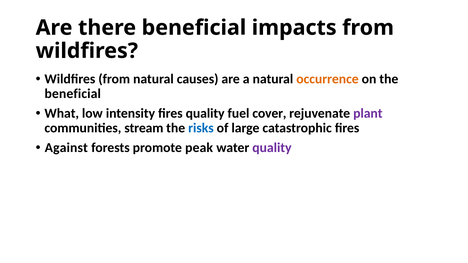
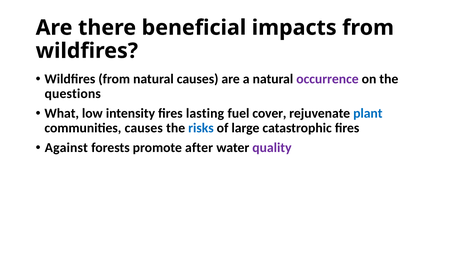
occurrence colour: orange -> purple
beneficial at (73, 94): beneficial -> questions
fires quality: quality -> lasting
plant colour: purple -> blue
communities stream: stream -> causes
peak: peak -> after
